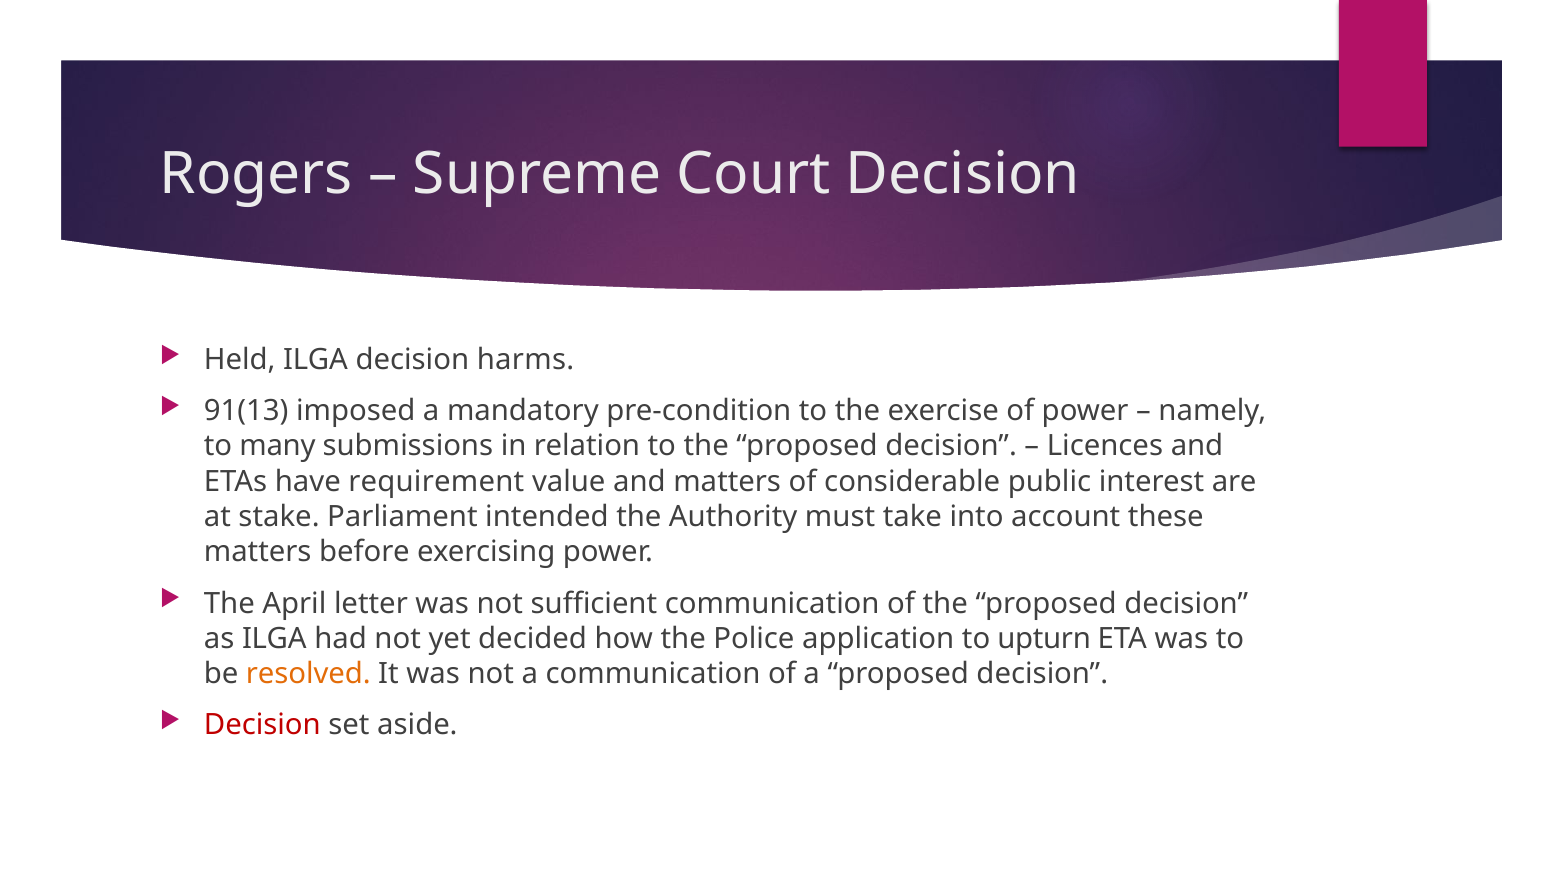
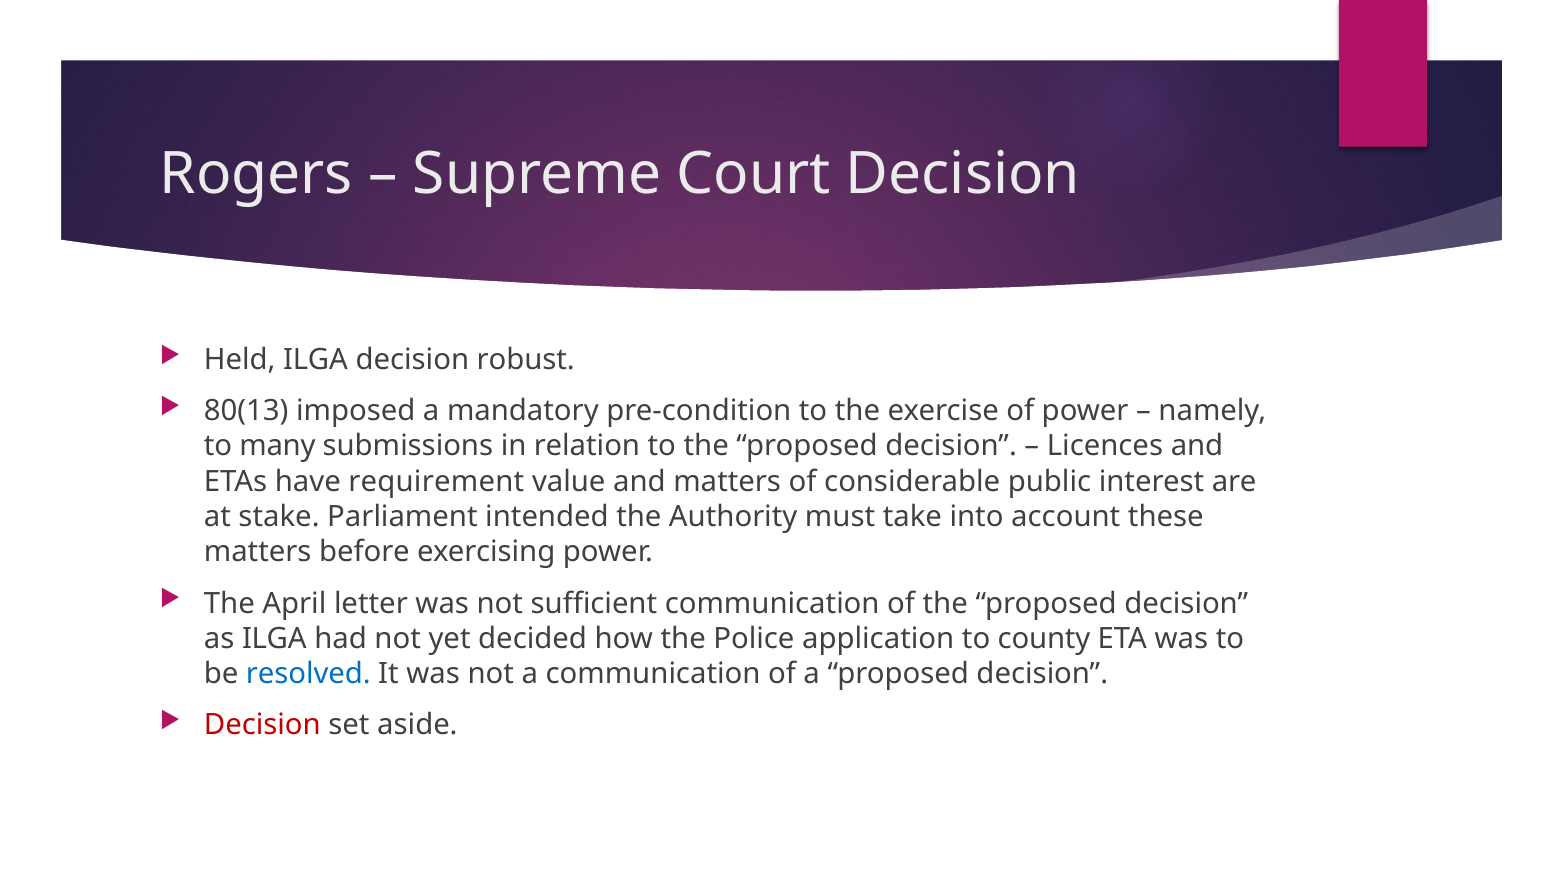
harms: harms -> robust
91(13: 91(13 -> 80(13
upturn: upturn -> county
resolved colour: orange -> blue
